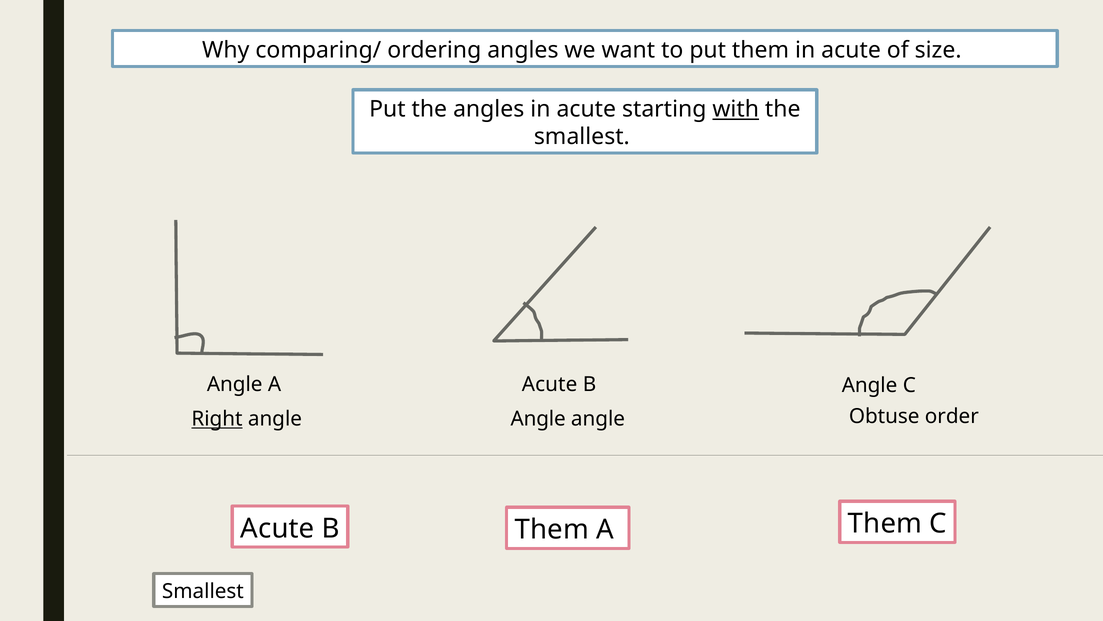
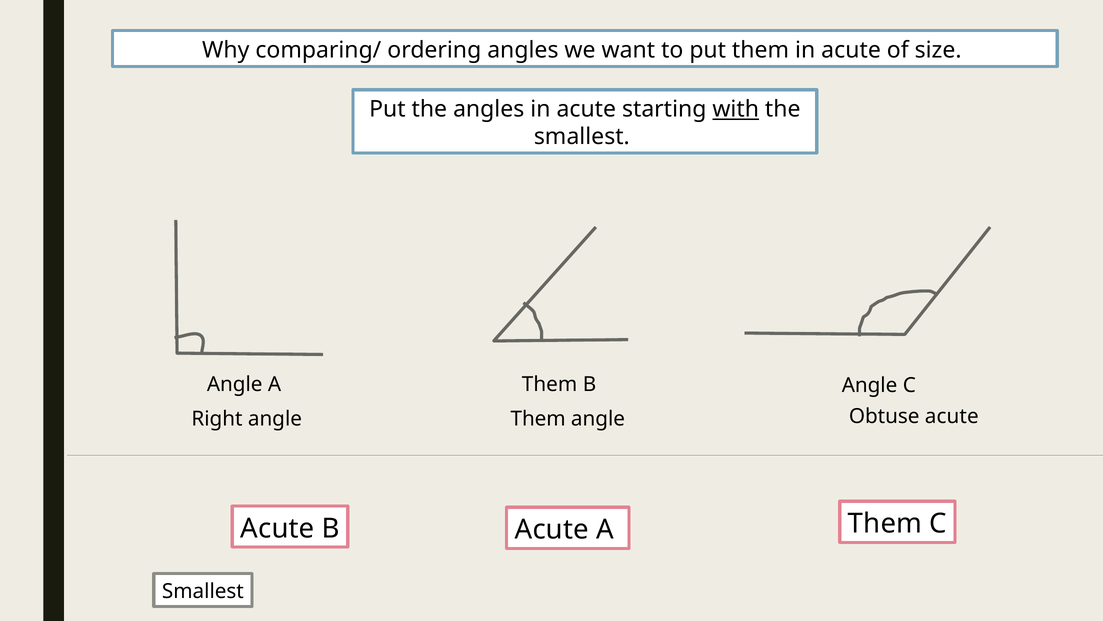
Angle A Acute: Acute -> Them
Right underline: present -> none
Angle at (538, 419): Angle -> Them
Obtuse order: order -> acute
B Them: Them -> Acute
